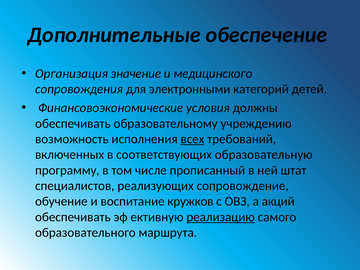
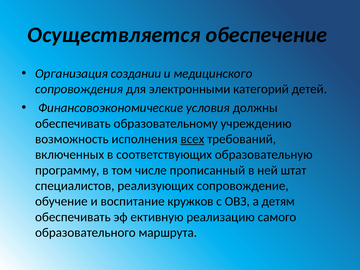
Дополнительные: Дополнительные -> Осуществляется
значение: значение -> создании
акций: акций -> детям
реализацию underline: present -> none
